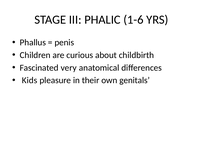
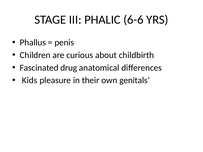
1-6: 1-6 -> 6-6
very: very -> drug
